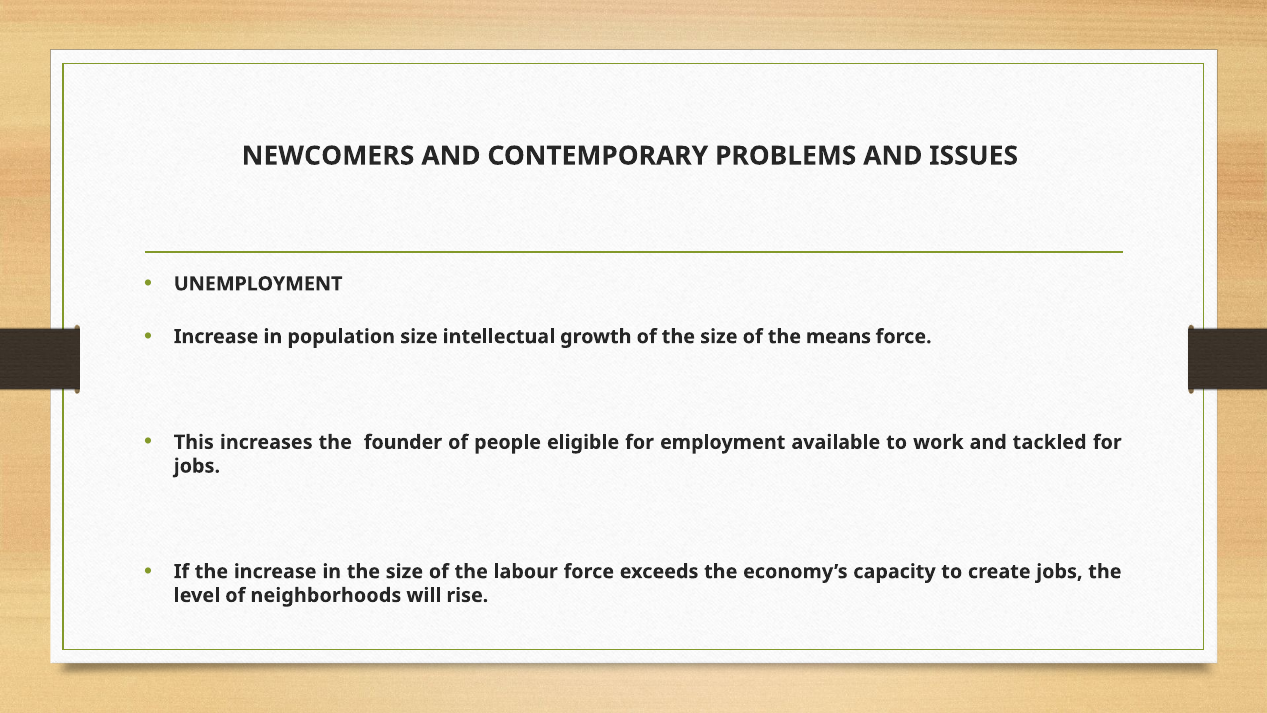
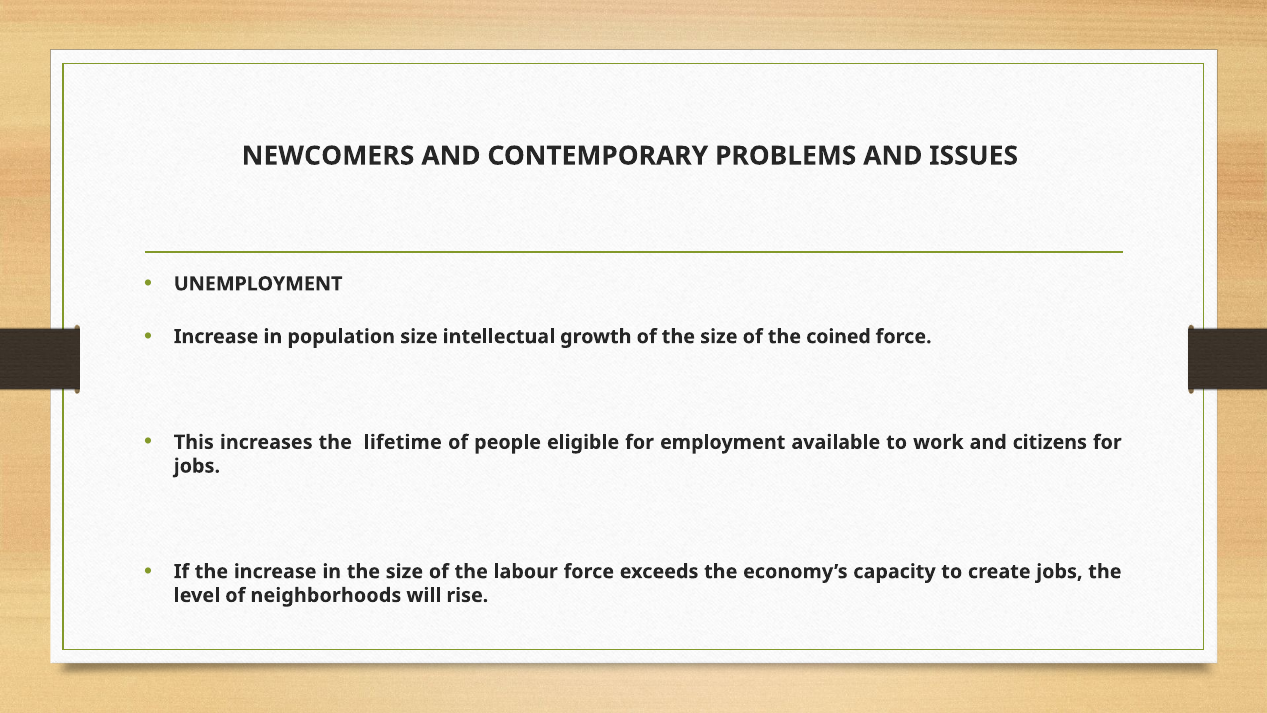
means: means -> coined
founder: founder -> lifetime
tackled: tackled -> citizens
